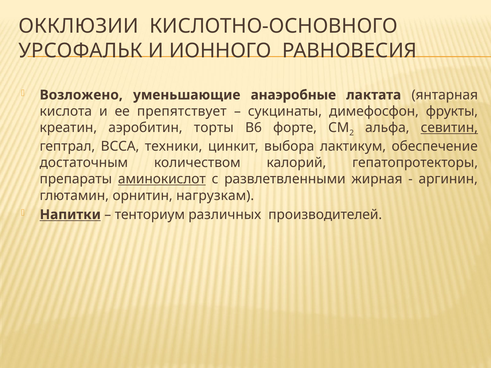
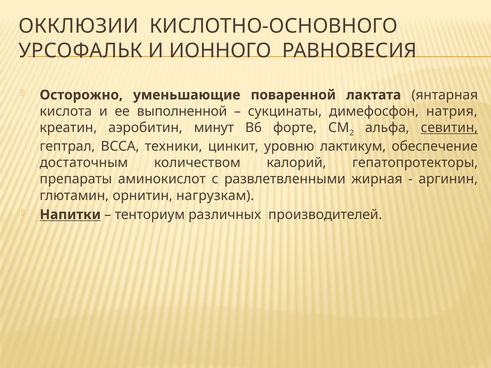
Возложено: Возложено -> Осторожно
анаэробные: анаэробные -> поваренной
препятствует: препятствует -> выполненной
фрукты: фрукты -> натрия
торты: торты -> минут
выбора: выбора -> уровню
аминокислот underline: present -> none
